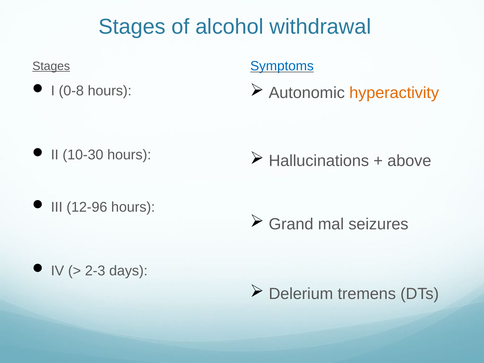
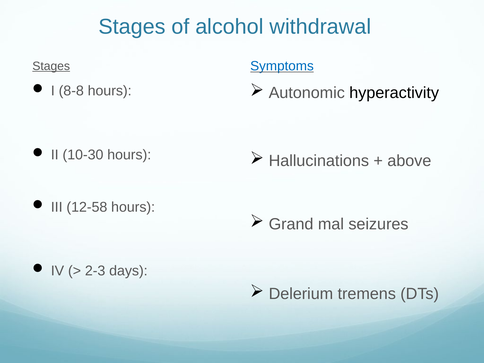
0-8: 0-8 -> 8-8
hyperactivity colour: orange -> black
12-96: 12-96 -> 12-58
